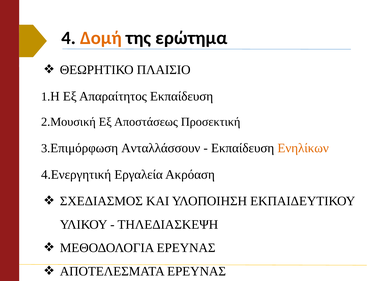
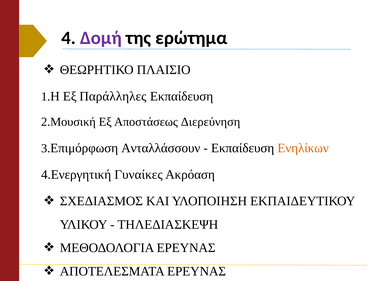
Δομή colour: orange -> purple
Απαραίτητος: Απαραίτητος -> Παράλληλες
Προσεκτική: Προσεκτική -> Διερεύνηση
Εργαλεία: Εργαλεία -> Γυναίκες
